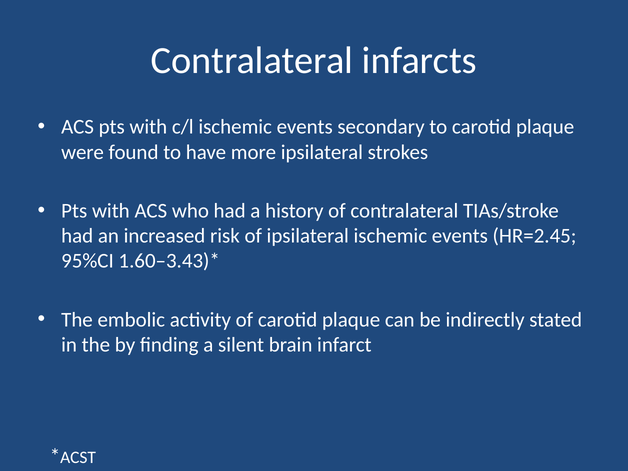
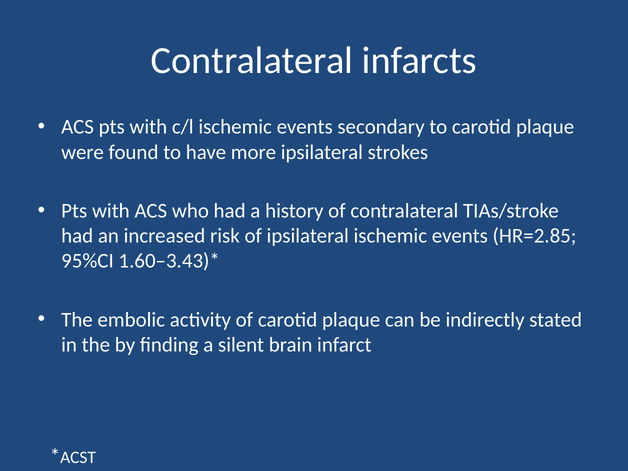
HR=2.45: HR=2.45 -> HR=2.85
